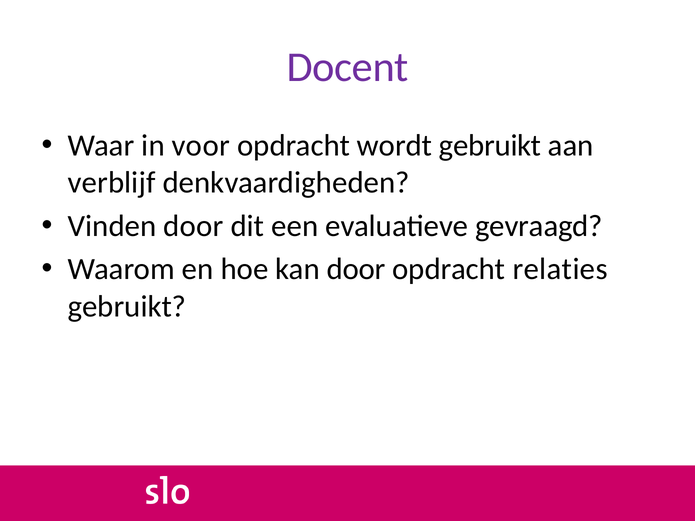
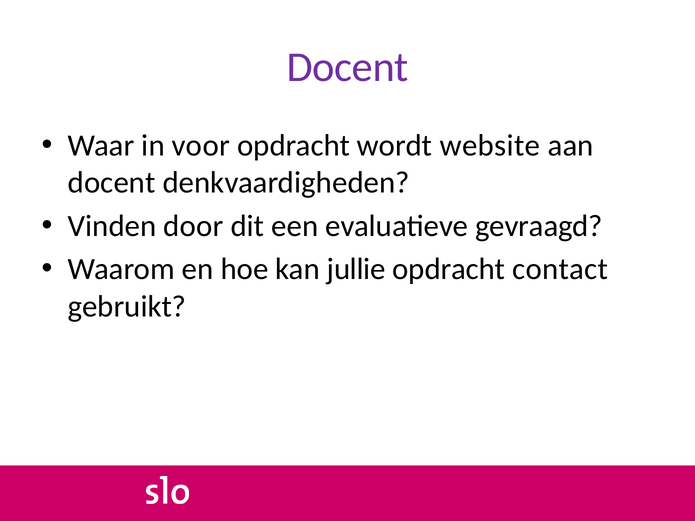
wordt gebruikt: gebruikt -> website
verblijf at (112, 183): verblijf -> docent
kan door: door -> jullie
relaties: relaties -> contact
